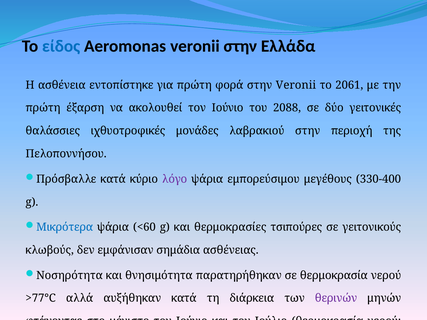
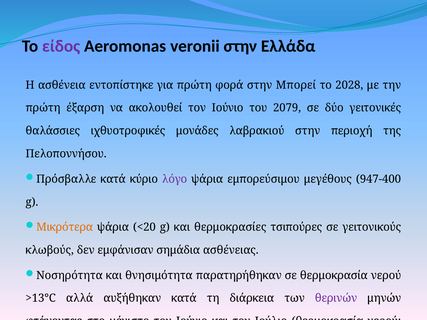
είδος colour: blue -> purple
στην Veronii: Veronii -> Μπορεί
2061: 2061 -> 2028
2088: 2088 -> 2079
330-400: 330-400 -> 947-400
Μικρότερα colour: blue -> orange
<60: <60 -> <20
>77°C: >77°C -> >13°C
